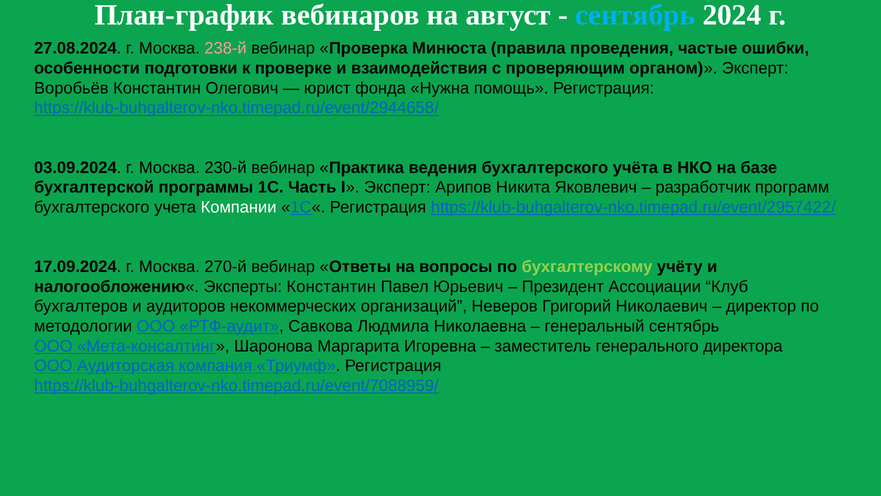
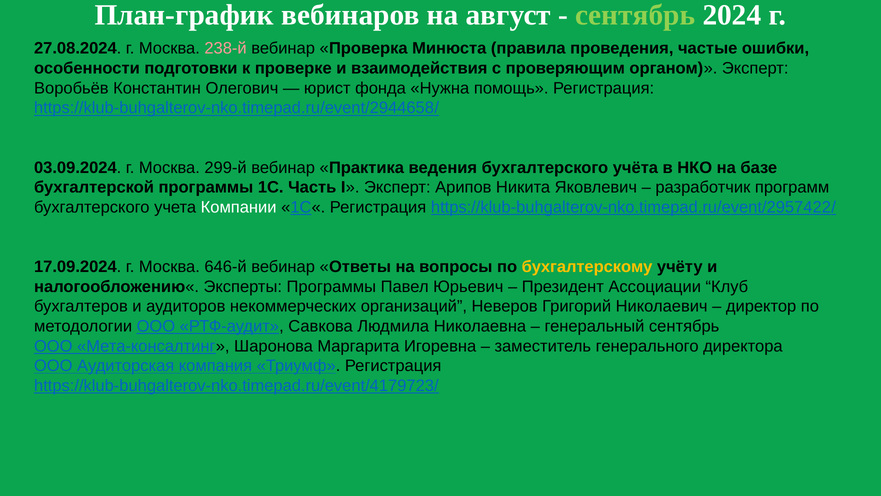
сентябрь at (635, 15) colour: light blue -> light green
230-й: 230-й -> 299-й
270-й: 270-й -> 646-й
бухгалтерcкому colour: light green -> yellow
Эксперты Константин: Константин -> Программы
https://klub-buhgalterov-nko.timepad.ru/event/7088959/: https://klub-buhgalterov-nko.timepad.ru/event/7088959/ -> https://klub-buhgalterov-nko.timepad.ru/event/4179723/
